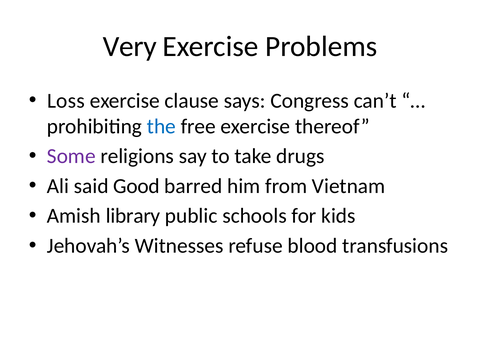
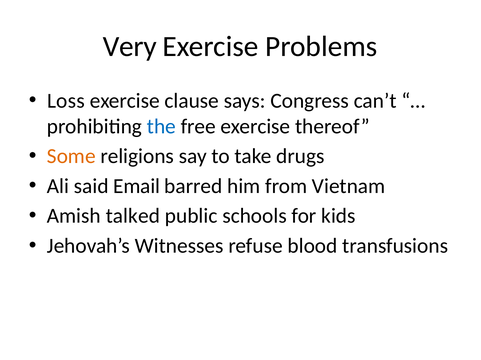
Some colour: purple -> orange
Good: Good -> Email
library: library -> talked
